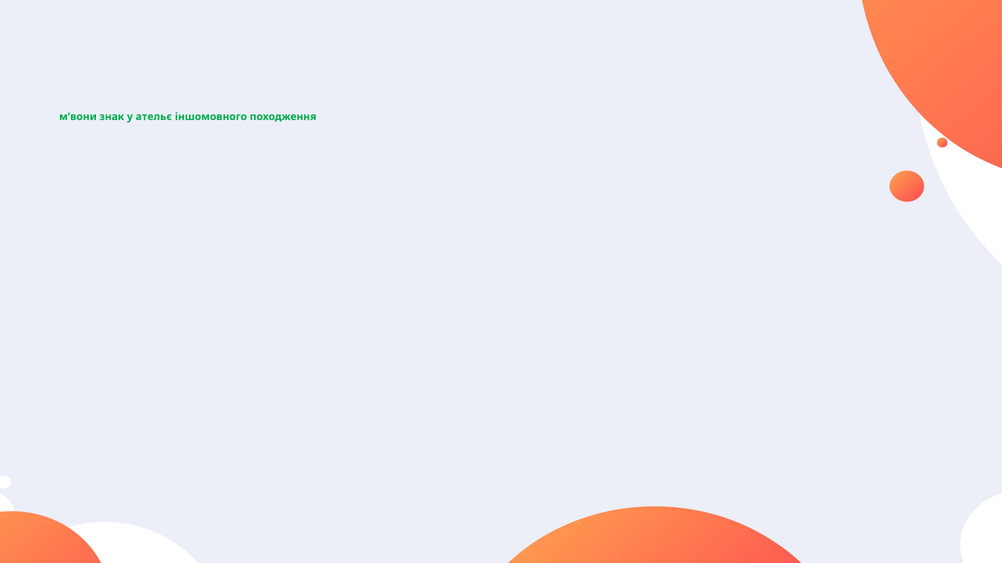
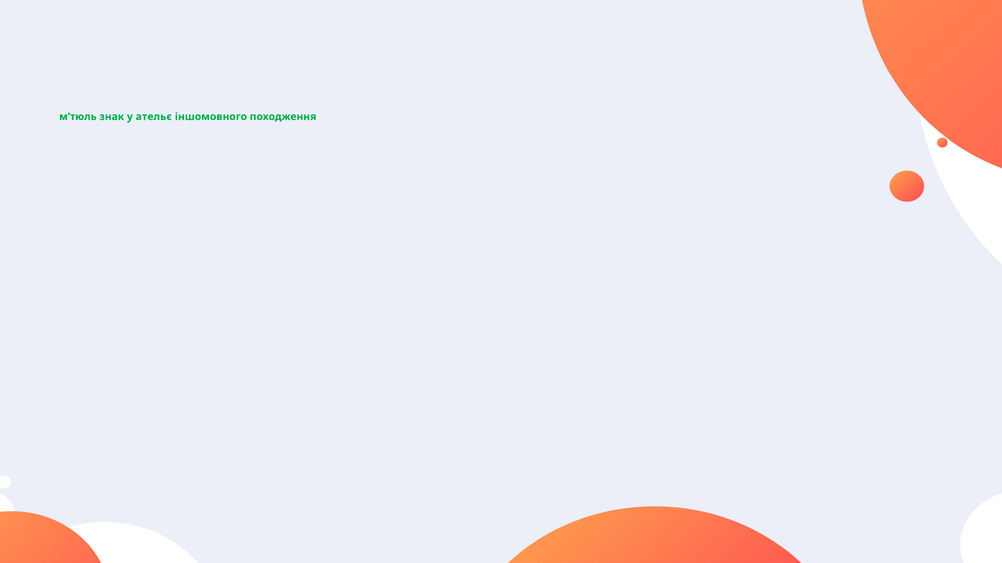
м’вони: м’вони -> м’тюль
